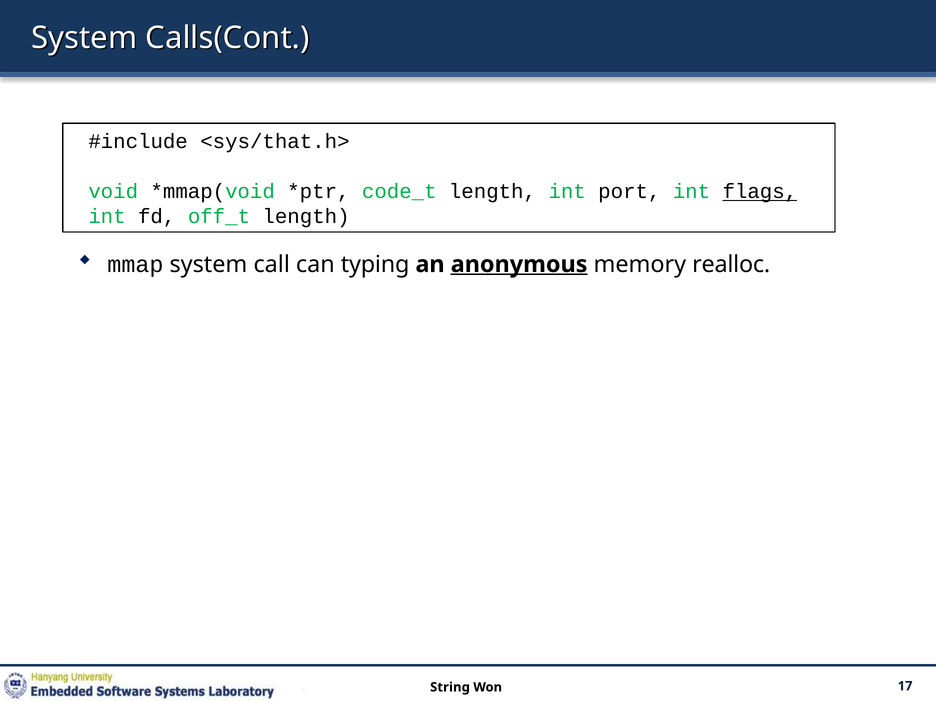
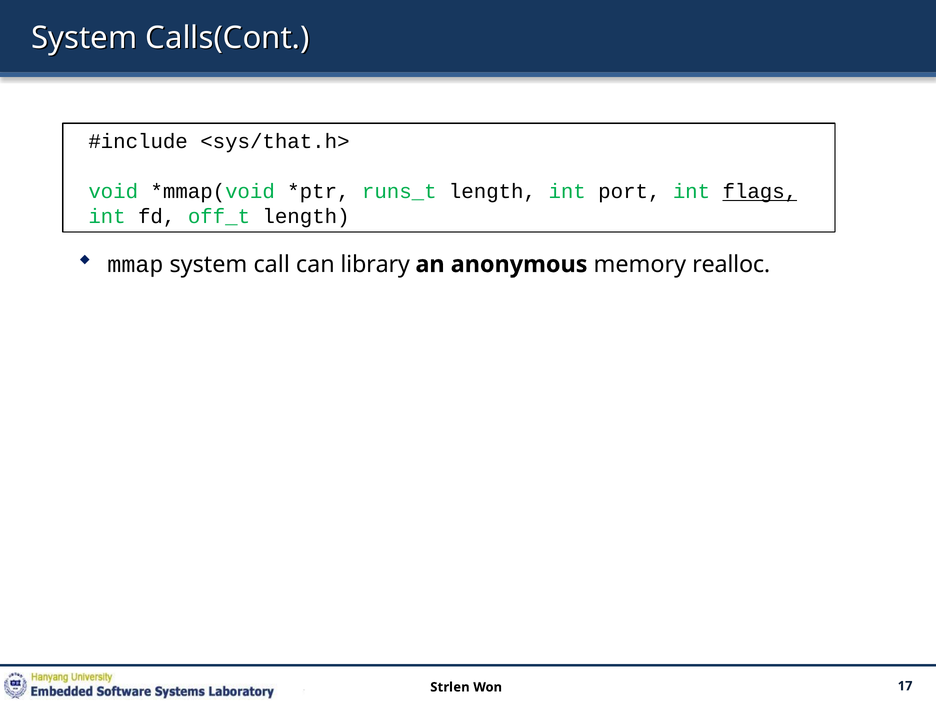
code_t: code_t -> runs_t
typing: typing -> library
anonymous underline: present -> none
String: String -> Strlen
